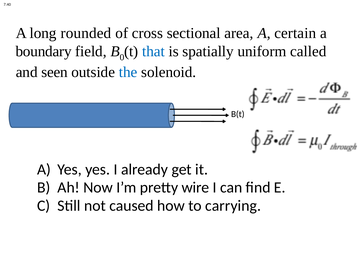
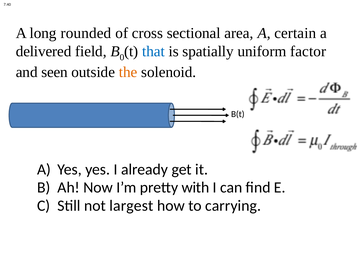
boundary: boundary -> delivered
called: called -> factor
the colour: blue -> orange
wire: wire -> with
caused: caused -> largest
